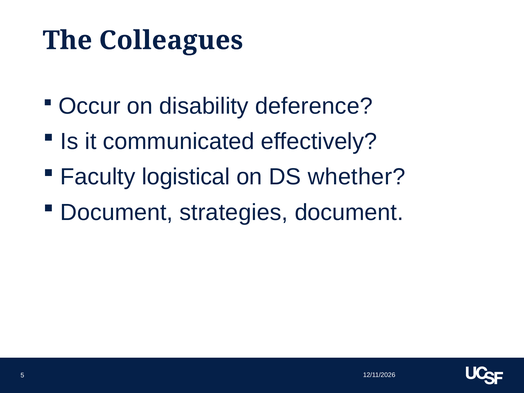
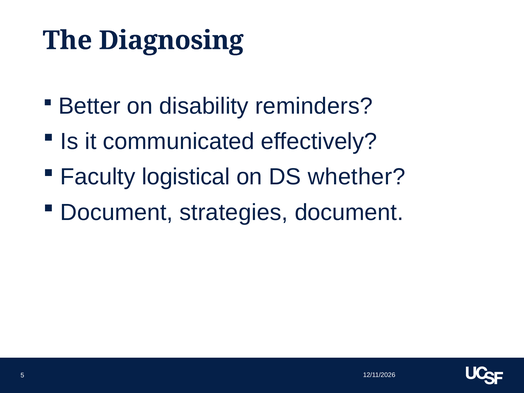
Colleagues: Colleagues -> Diagnosing
Occur: Occur -> Better
deference: deference -> reminders
